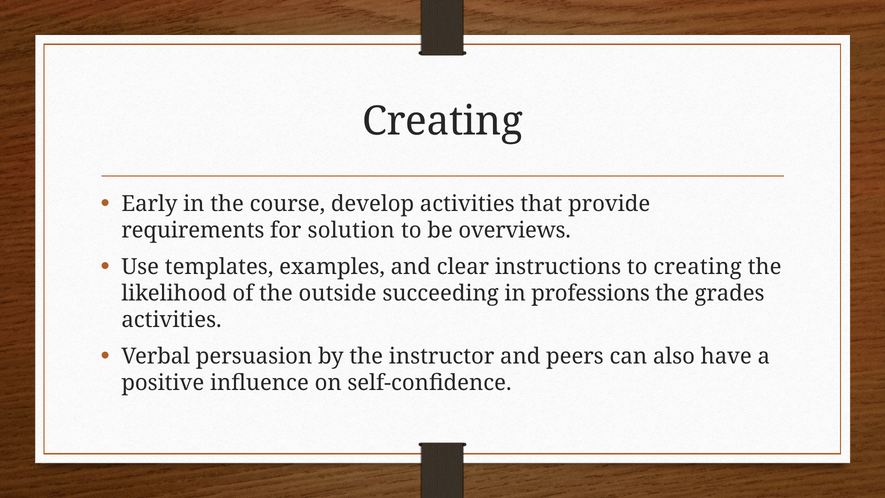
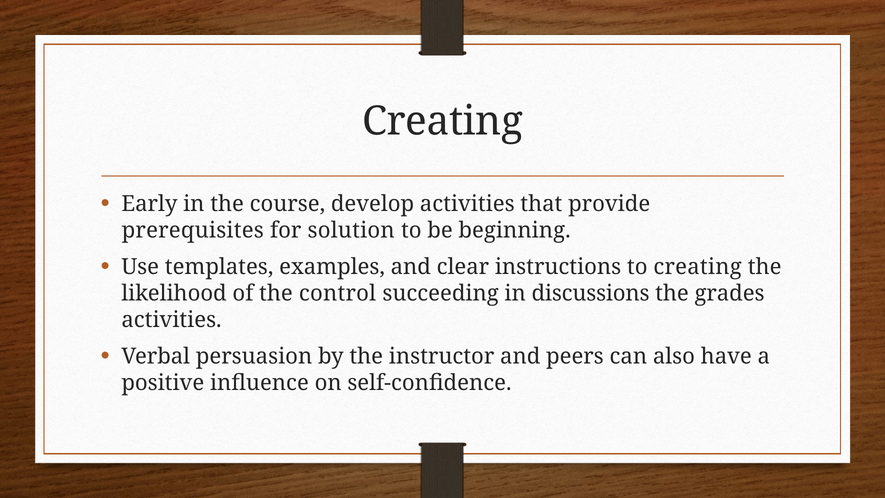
requirements: requirements -> prerequisites
overviews: overviews -> beginning
outside: outside -> control
professions: professions -> discussions
